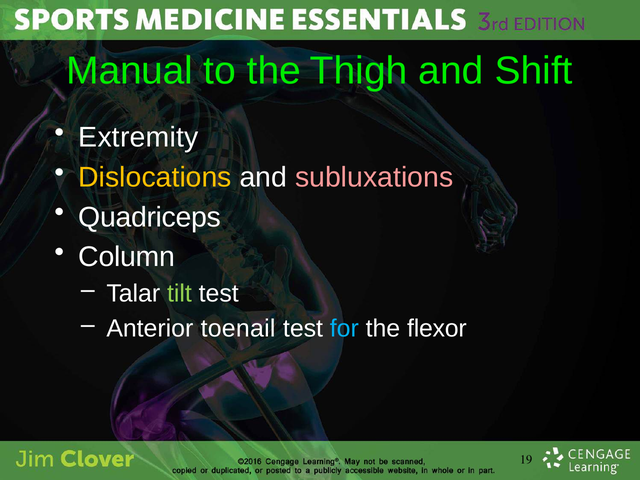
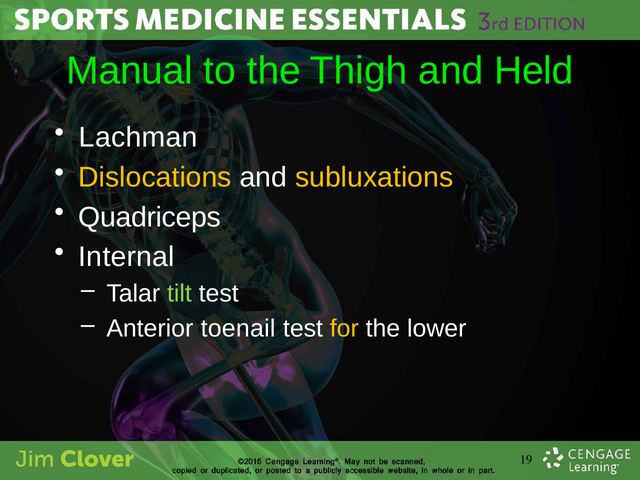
Shift: Shift -> Held
Extremity: Extremity -> Lachman
subluxations colour: pink -> yellow
Column: Column -> Internal
for colour: light blue -> yellow
flexor: flexor -> lower
